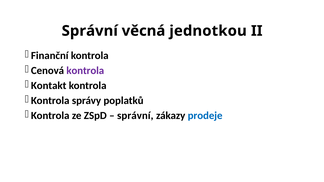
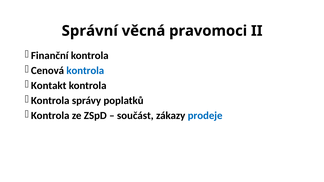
jednotkou: jednotkou -> pravomoci
kontrola at (85, 71) colour: purple -> blue
správní at (135, 116): správní -> součást
